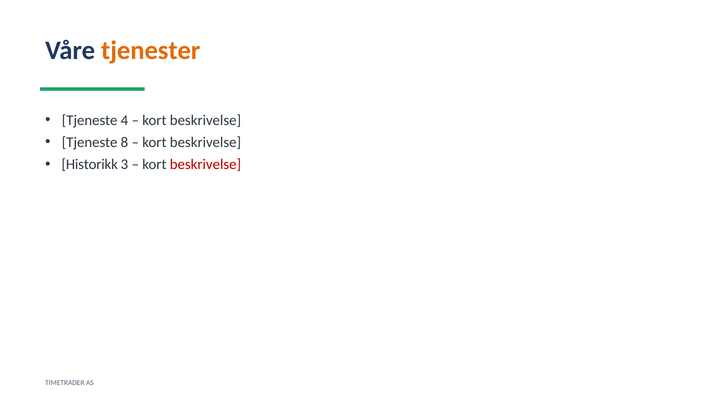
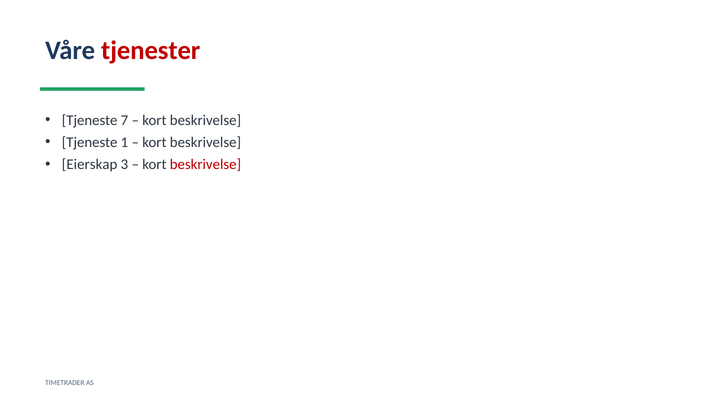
tjenester colour: orange -> red
4: 4 -> 7
8: 8 -> 1
Historikk: Historikk -> Eierskap
